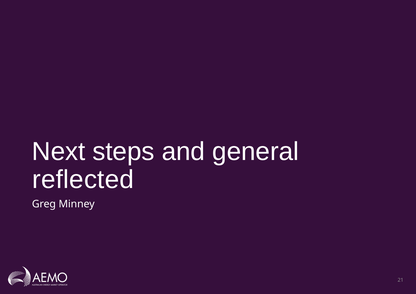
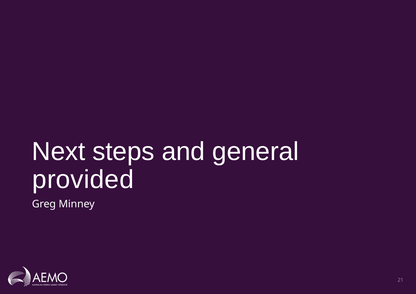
reflected: reflected -> provided
